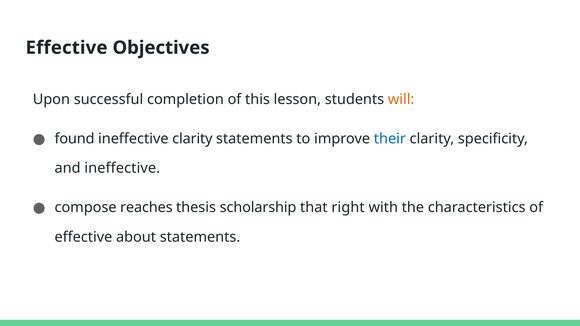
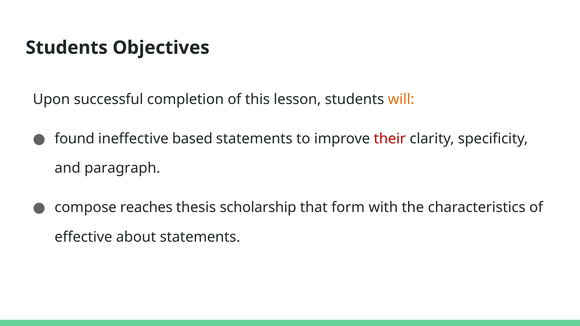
Effective at (67, 48): Effective -> Students
ineffective clarity: clarity -> based
their colour: blue -> red
and ineffective: ineffective -> paragraph
right: right -> form
